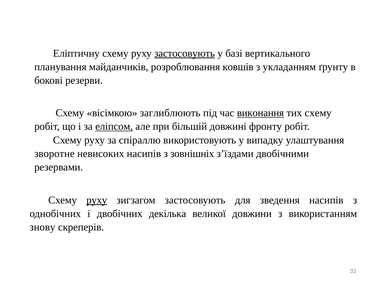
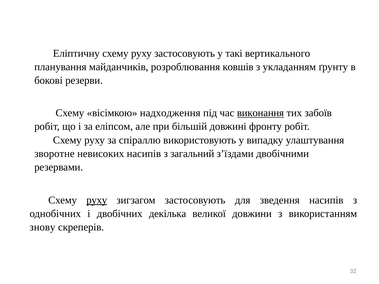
застосовують at (185, 53) underline: present -> none
базі: базі -> такі
заглиблюють: заглиблюють -> надходження
тих схему: схему -> забоїв
еліпсом underline: present -> none
зовнішніх: зовнішніх -> загальний
